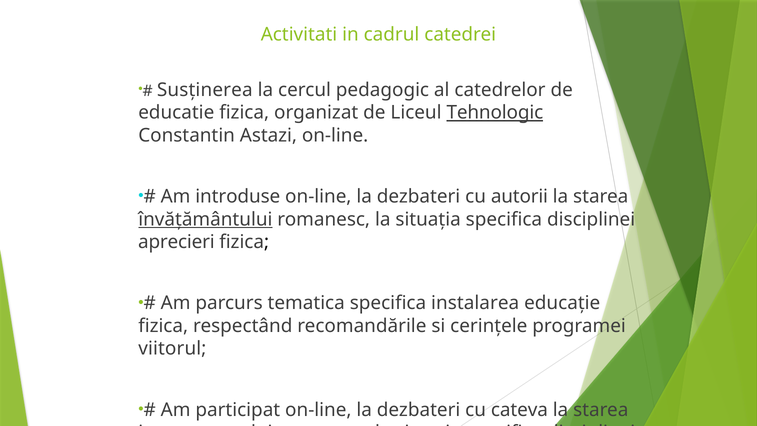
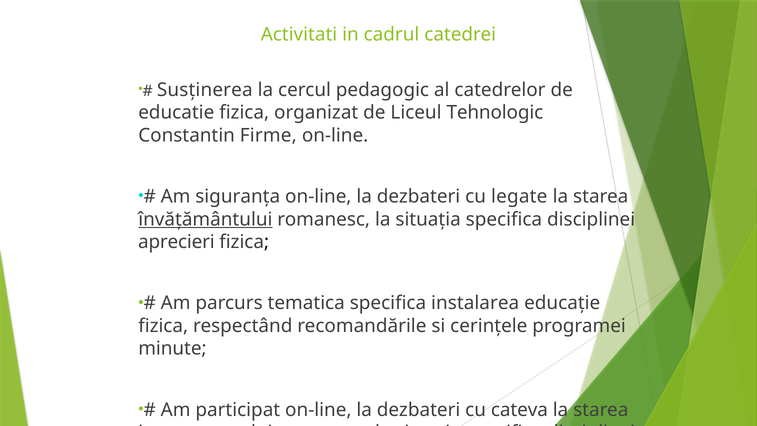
Tehnologic underline: present -> none
Astazi: Astazi -> Firme
introduse: introduse -> siguranța
autorii: autorii -> legate
viitorul: viitorul -> minute
